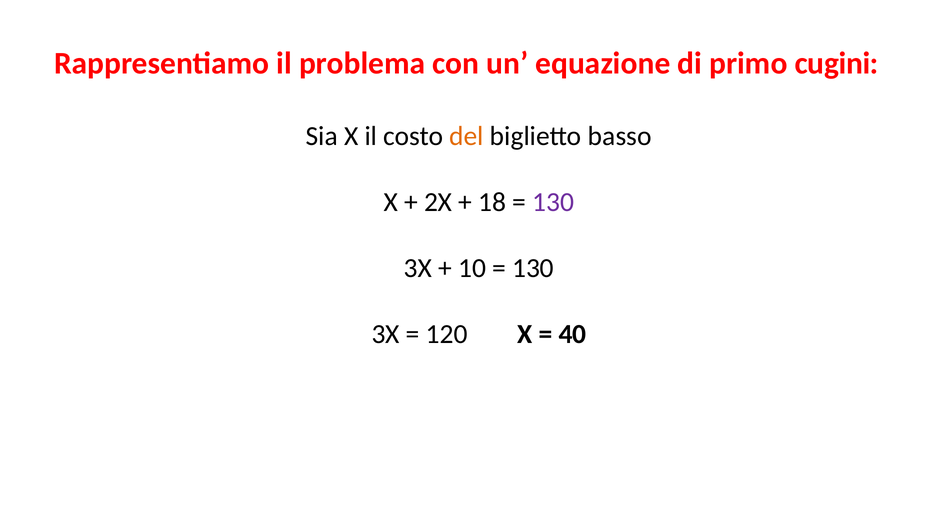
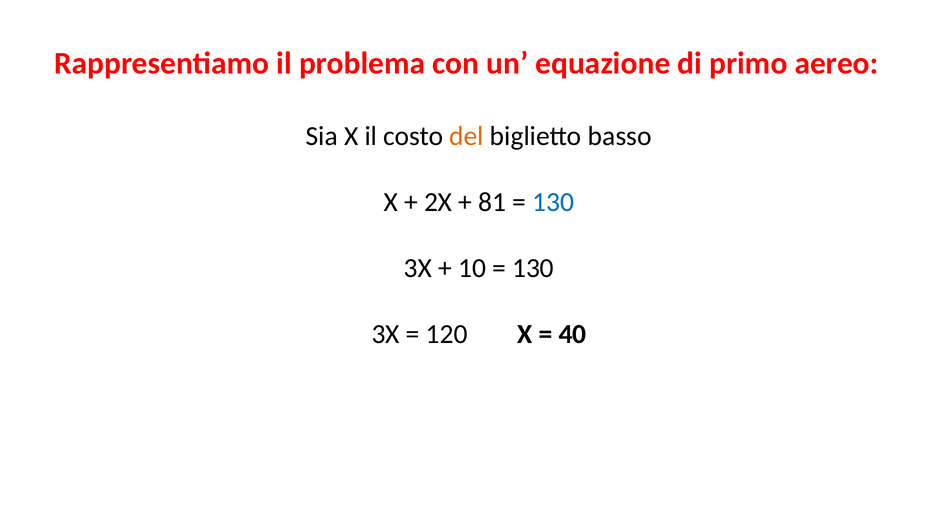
cugini: cugini -> aereo
18: 18 -> 81
130 at (553, 202) colour: purple -> blue
